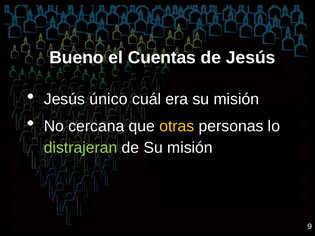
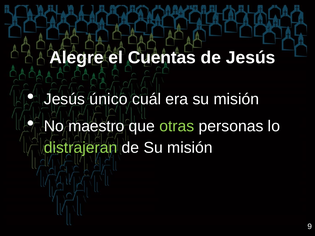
Bueno: Bueno -> Alegre
cercana: cercana -> maestro
otras colour: yellow -> light green
